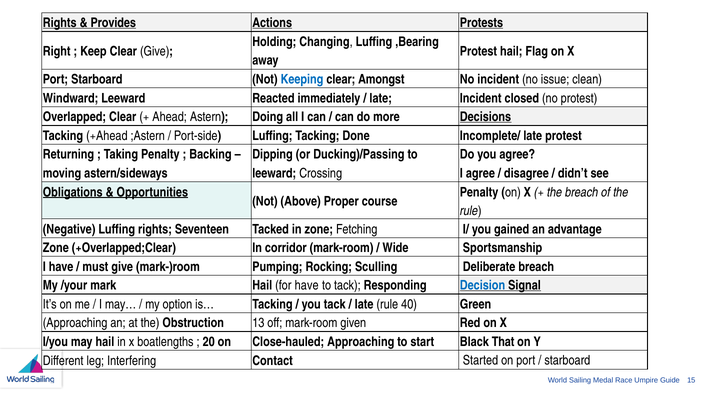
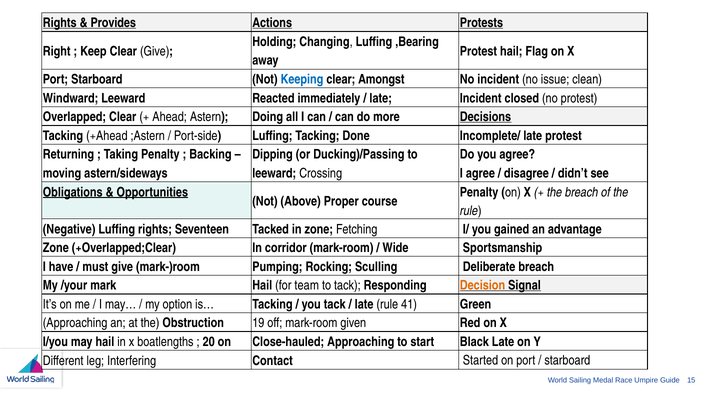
for have: have -> team
Decision colour: blue -> orange
40: 40 -> 41
13: 13 -> 19
Black That: That -> Late
